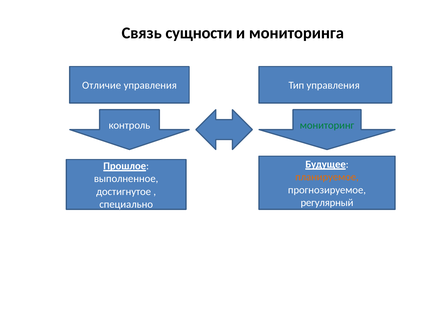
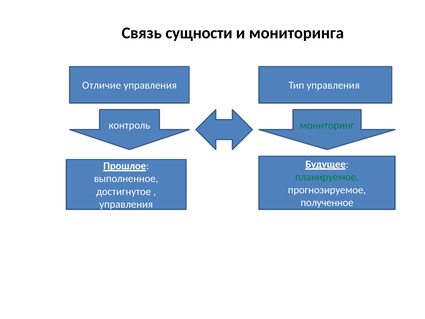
планируемое colour: orange -> green
регулярный: регулярный -> полученное
специально at (126, 204): специально -> управления
